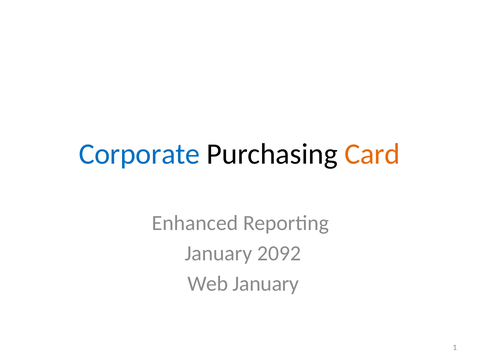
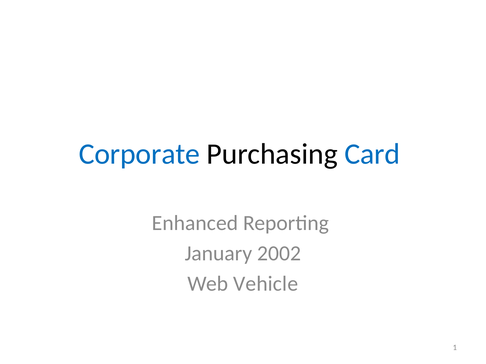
Card colour: orange -> blue
2092: 2092 -> 2002
Web January: January -> Vehicle
